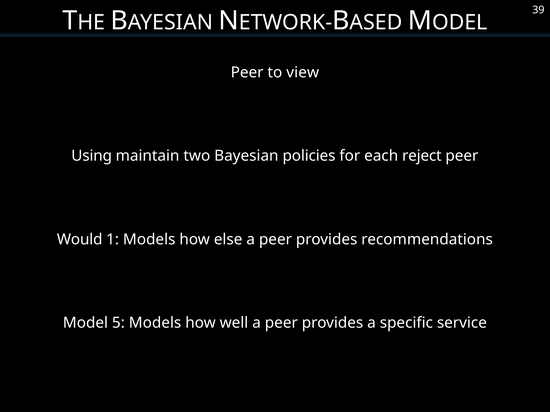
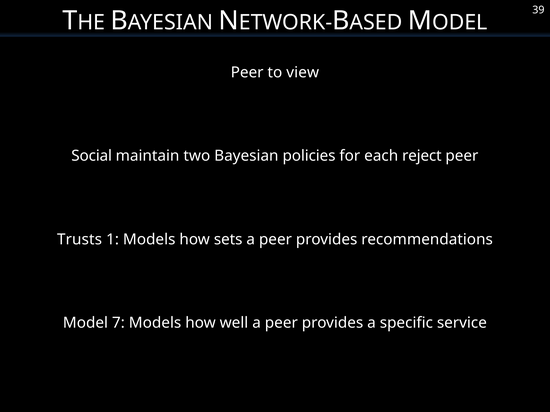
Using: Using -> Social
Would: Would -> Trusts
else: else -> sets
5: 5 -> 7
